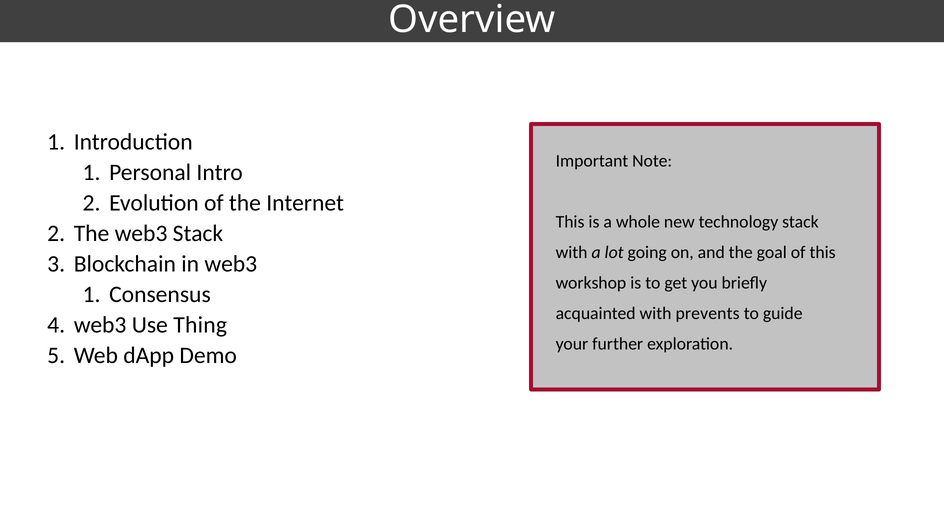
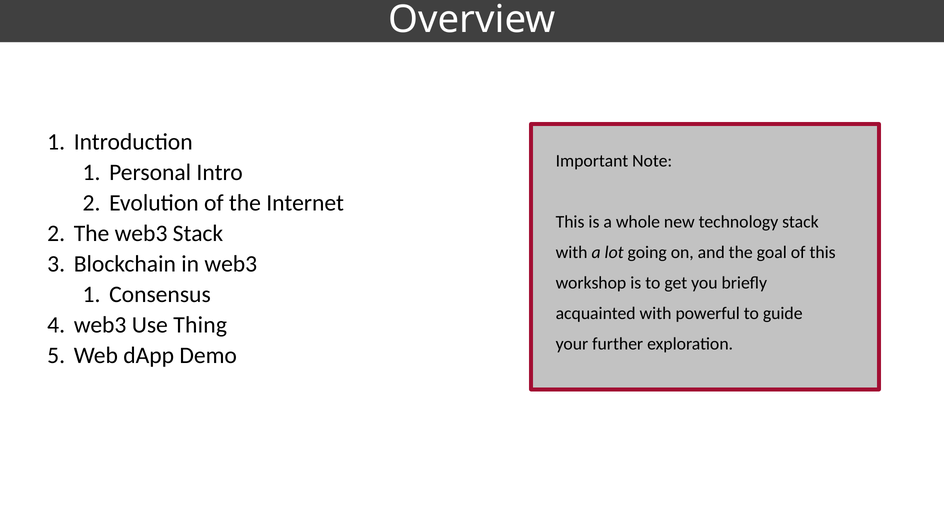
prevents: prevents -> powerful
